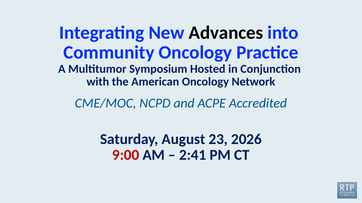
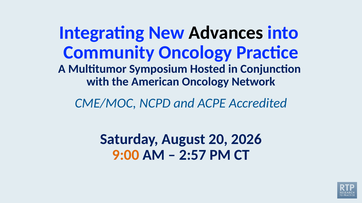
23: 23 -> 20
9:00 colour: red -> orange
2:41: 2:41 -> 2:57
